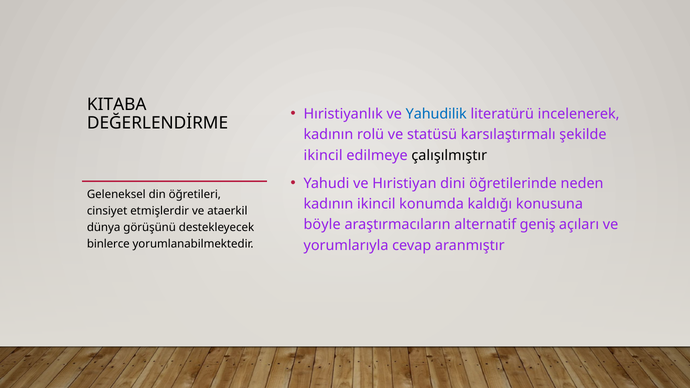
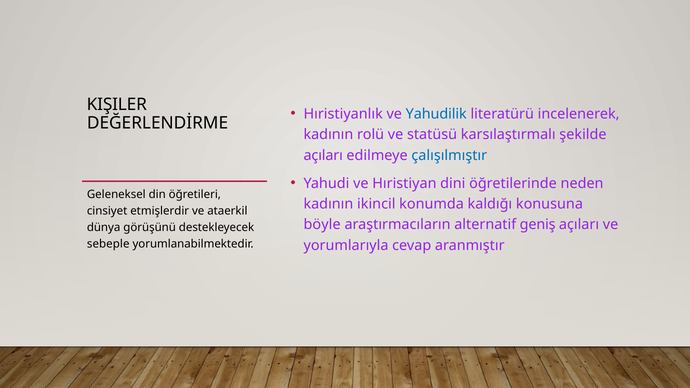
KITABA: KITABA -> KIŞILER
ikincil at (323, 155): ikincil -> açıları
çalışılmıştır colour: black -> blue
binlerce: binlerce -> sebeple
